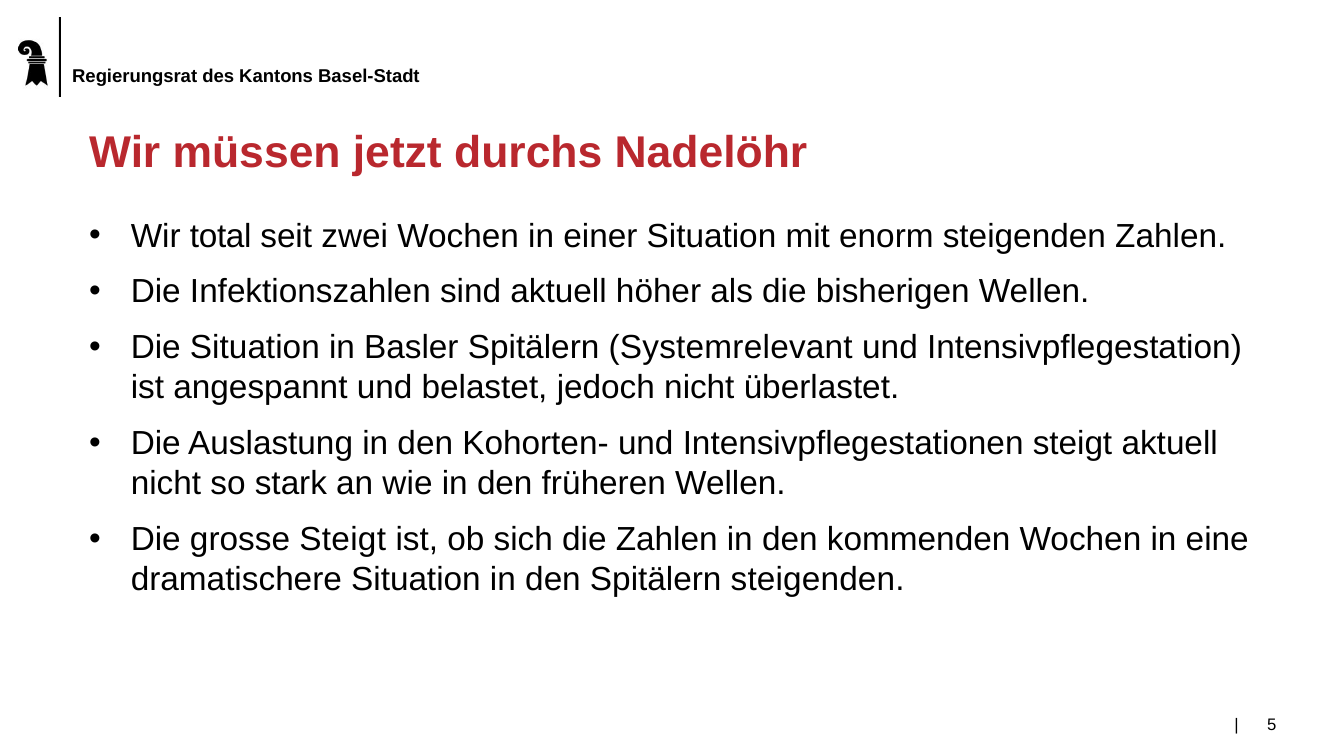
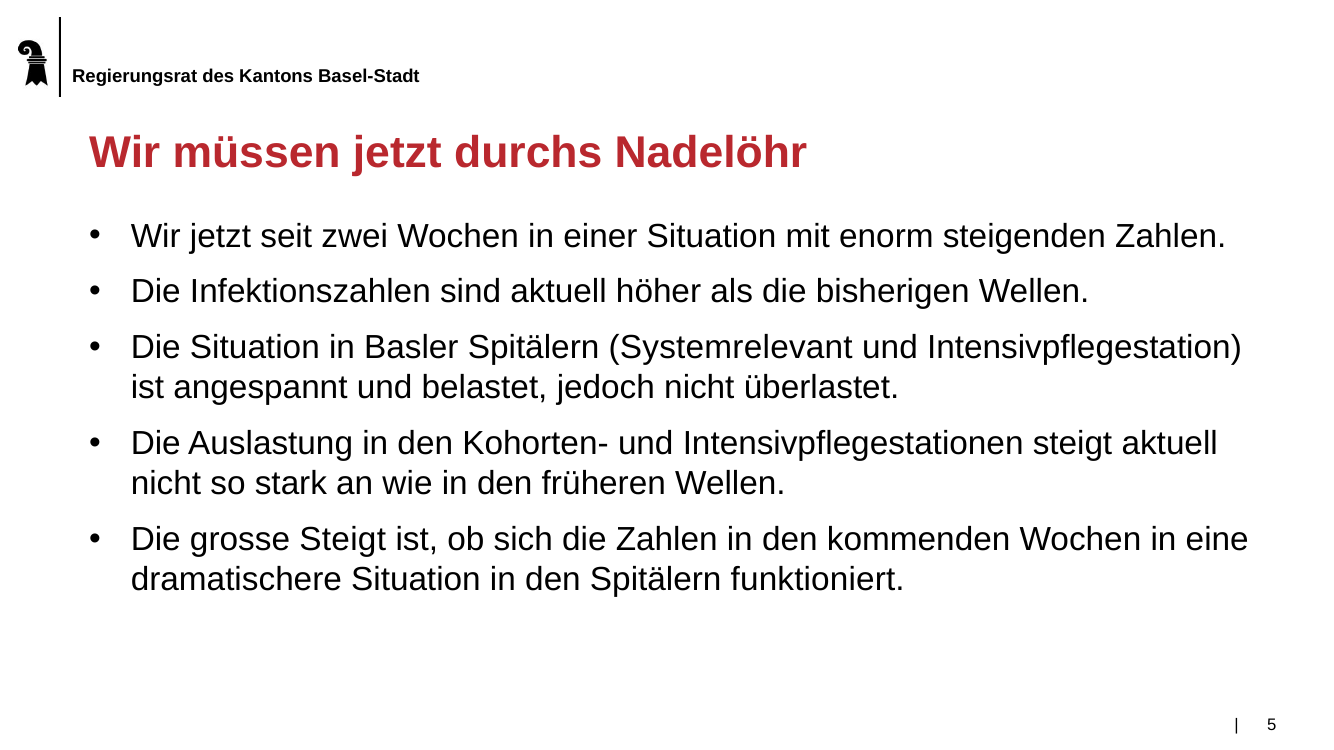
Wir total: total -> jetzt
Spitälern steigenden: steigenden -> funktioniert
